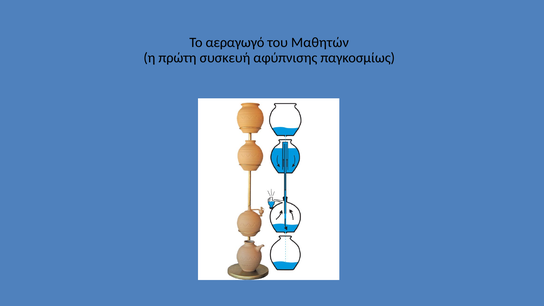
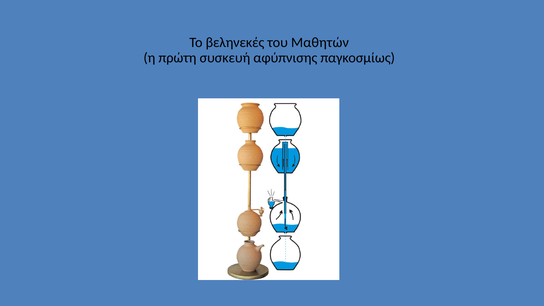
αεραγωγό: αεραγωγό -> βεληνεκές
